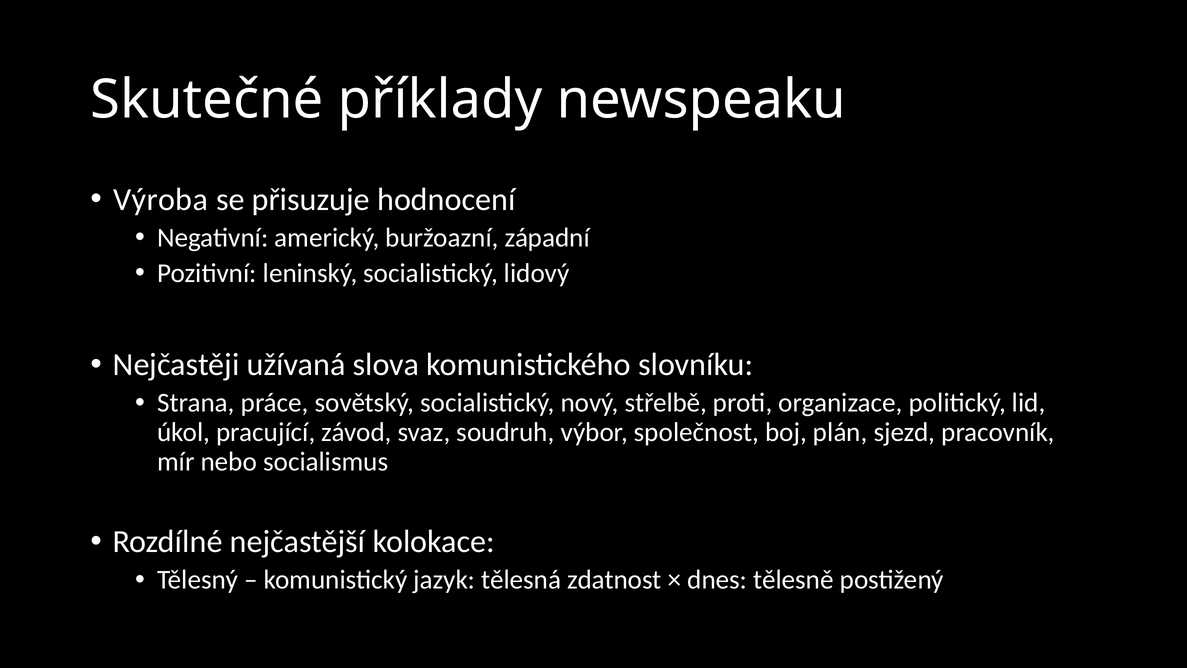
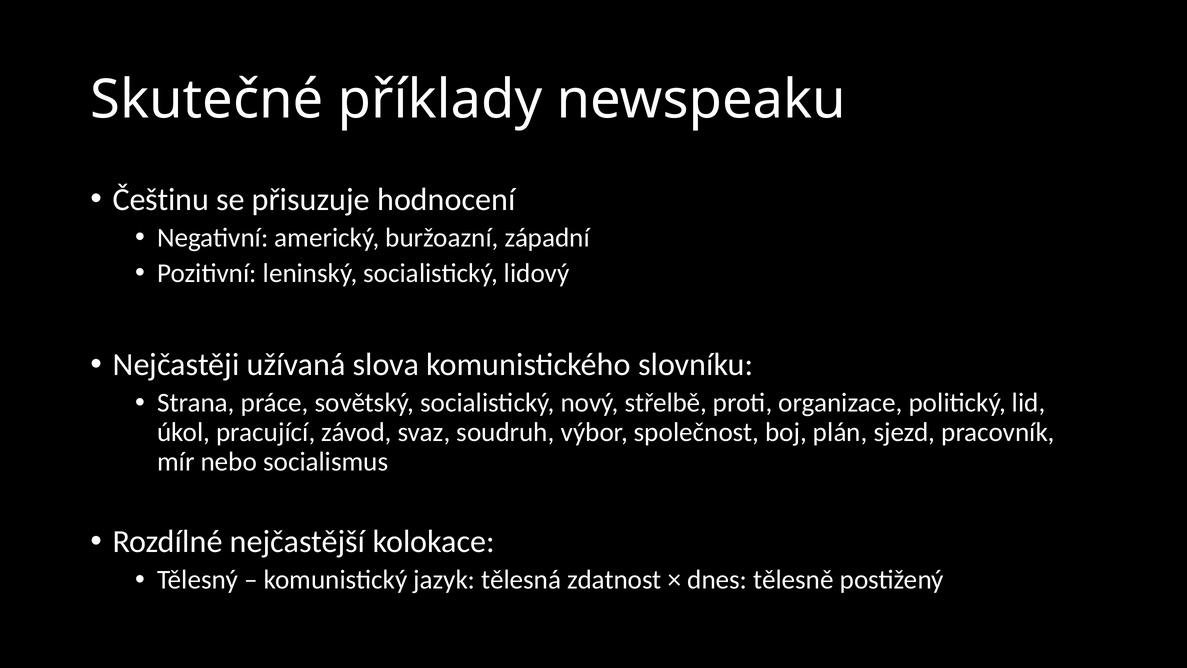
Výroba: Výroba -> Češtinu
